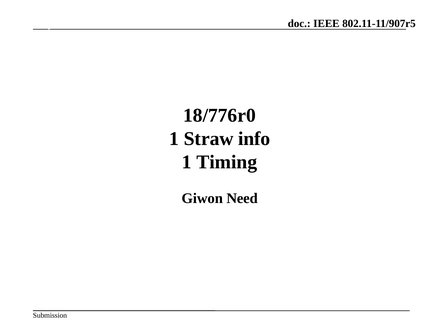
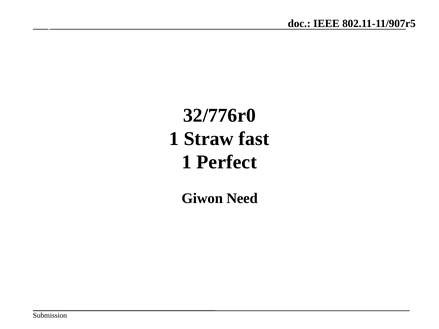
18/776r0: 18/776r0 -> 32/776r0
info: info -> fast
Timing: Timing -> Perfect
